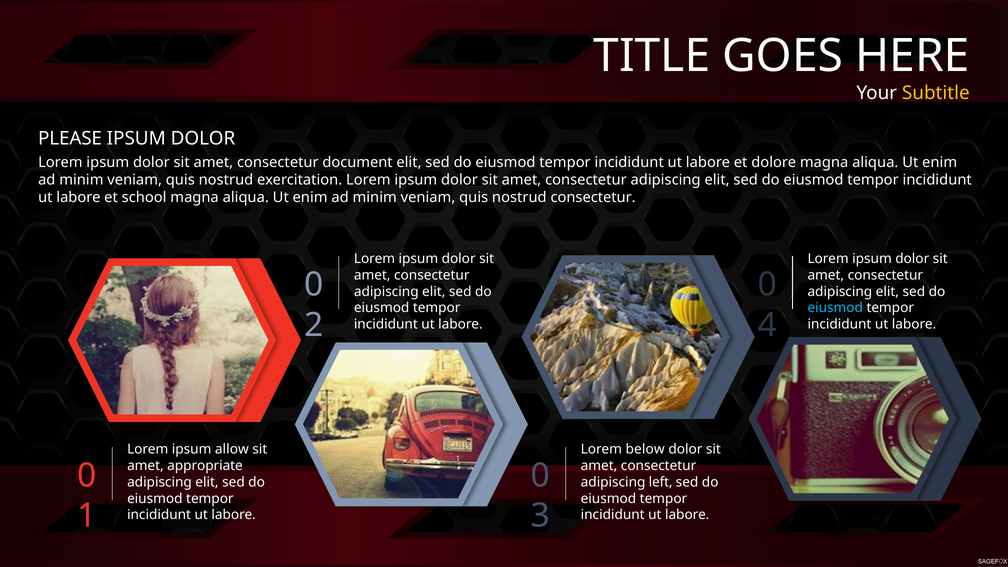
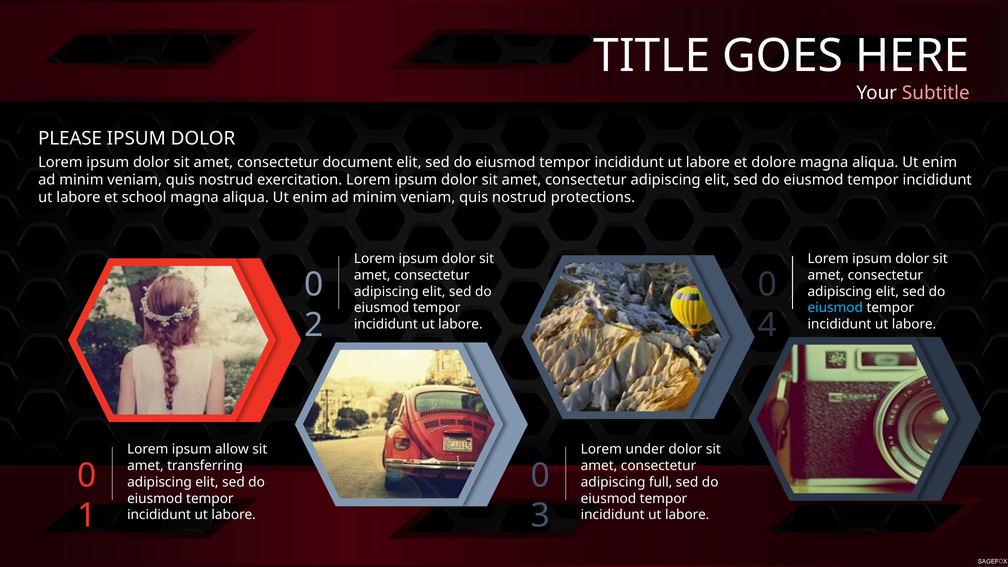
Subtitle colour: yellow -> pink
nostrud consectetur: consectetur -> protections
below: below -> under
appropriate: appropriate -> transferring
left: left -> full
